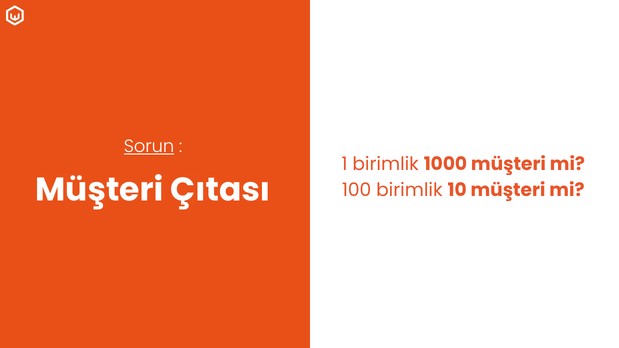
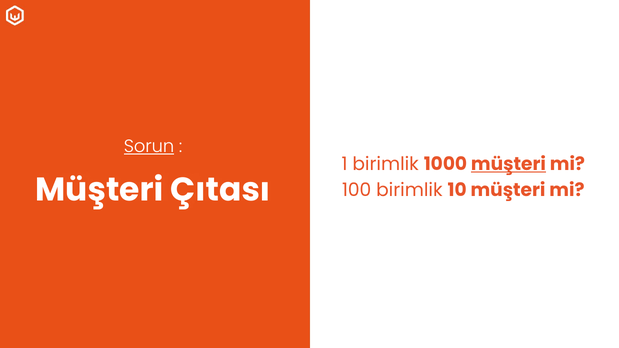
müşteri at (508, 164) underline: none -> present
